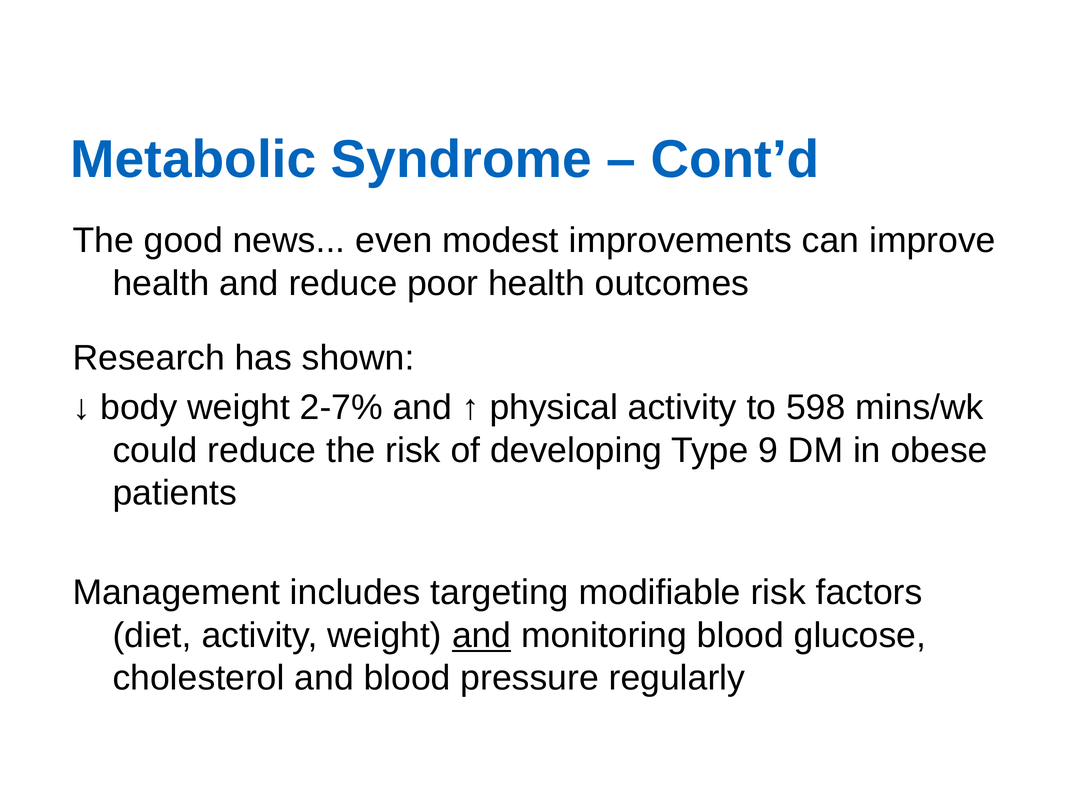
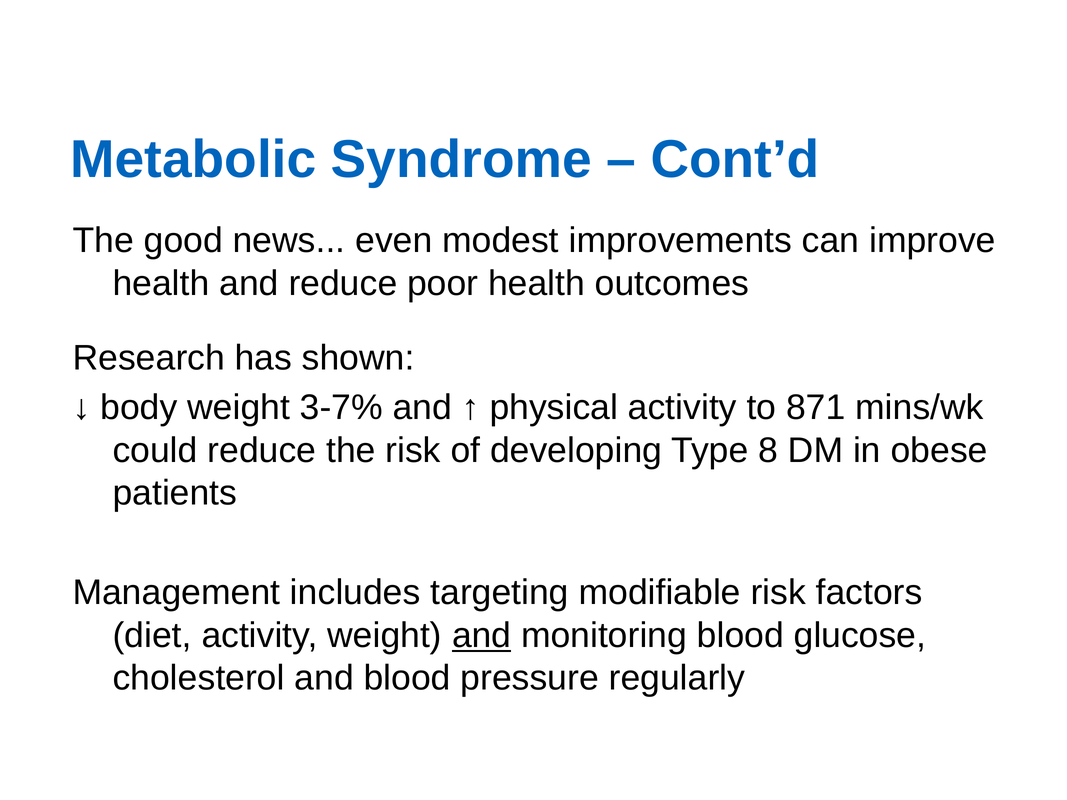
2-7%: 2-7% -> 3-7%
598: 598 -> 871
9: 9 -> 8
